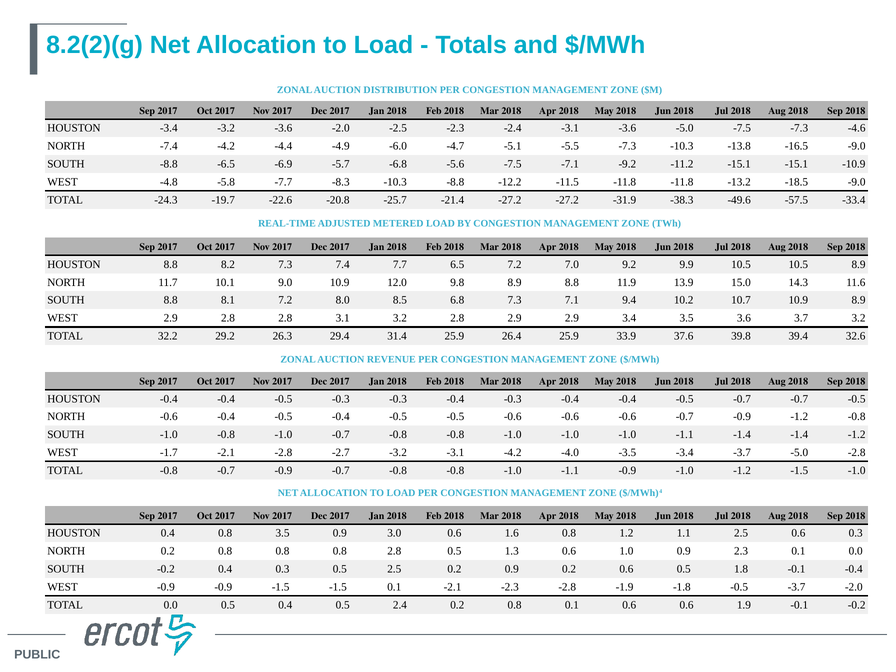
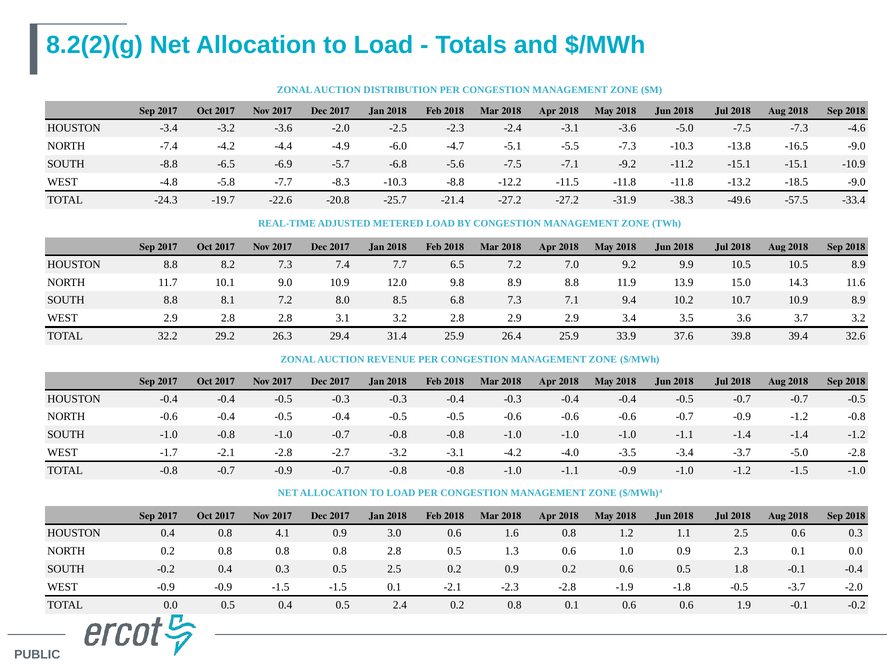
0.8 3.5: 3.5 -> 4.1
